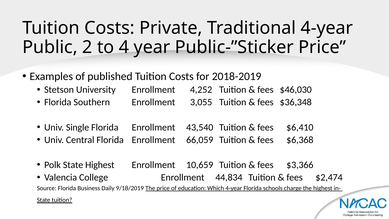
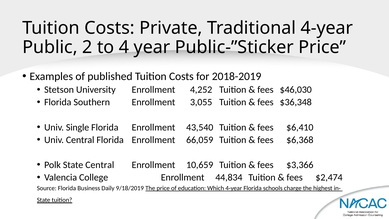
State Highest: Highest -> Central
